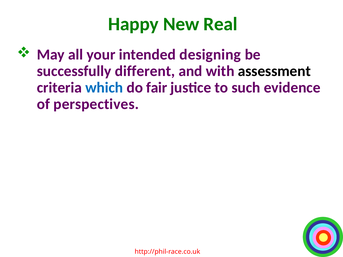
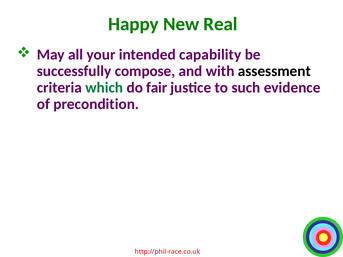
designing: designing -> capability
different: different -> compose
which colour: blue -> green
perspectives: perspectives -> precondition
